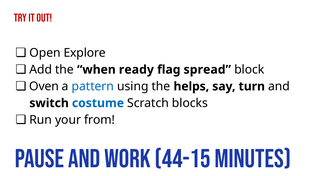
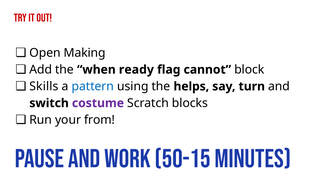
Explore: Explore -> Making
spread: spread -> cannot
Oven: Oven -> Skills
costume colour: blue -> purple
44-15: 44-15 -> 50-15
